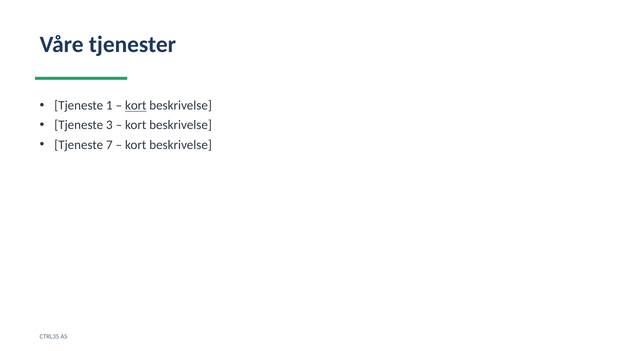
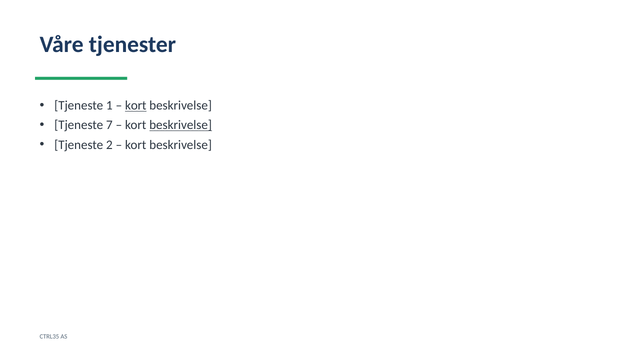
3: 3 -> 7
beskrivelse at (181, 125) underline: none -> present
7: 7 -> 2
